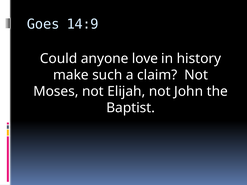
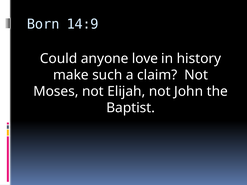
Goes: Goes -> Born
